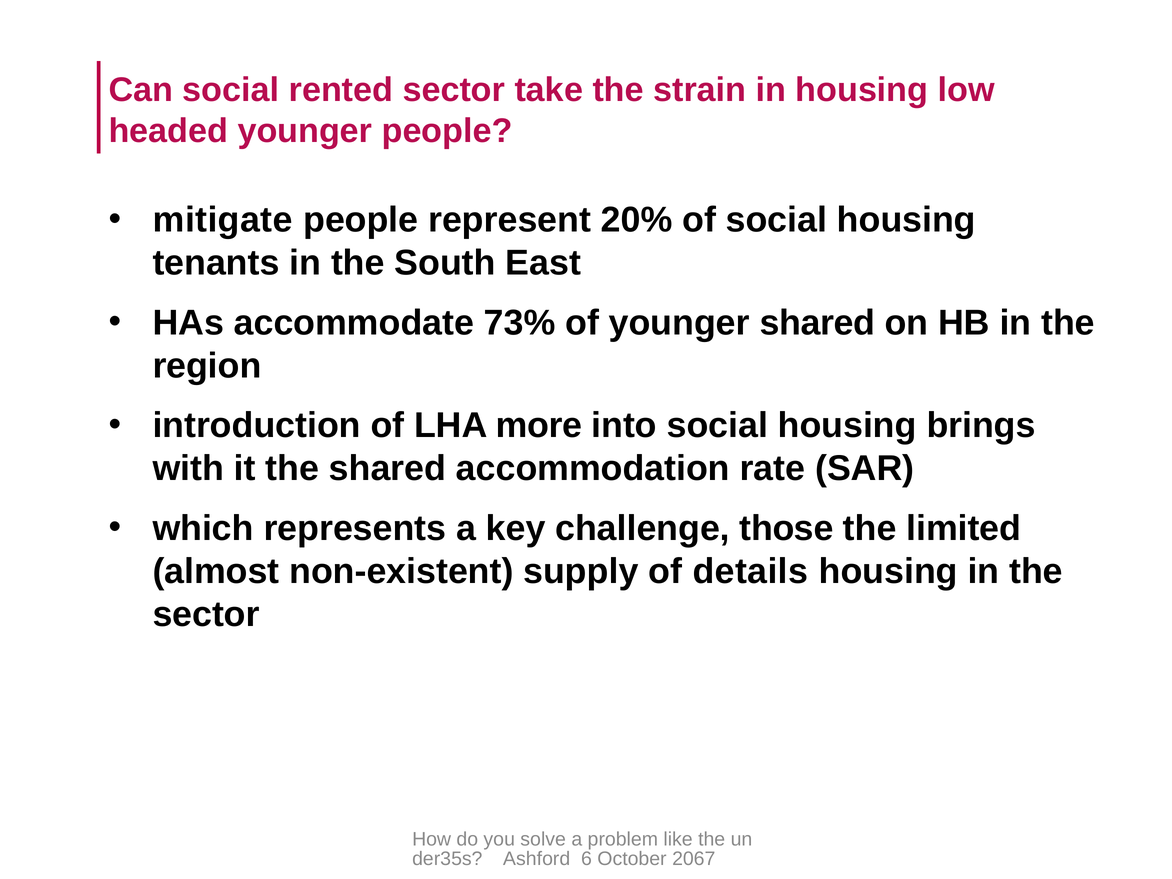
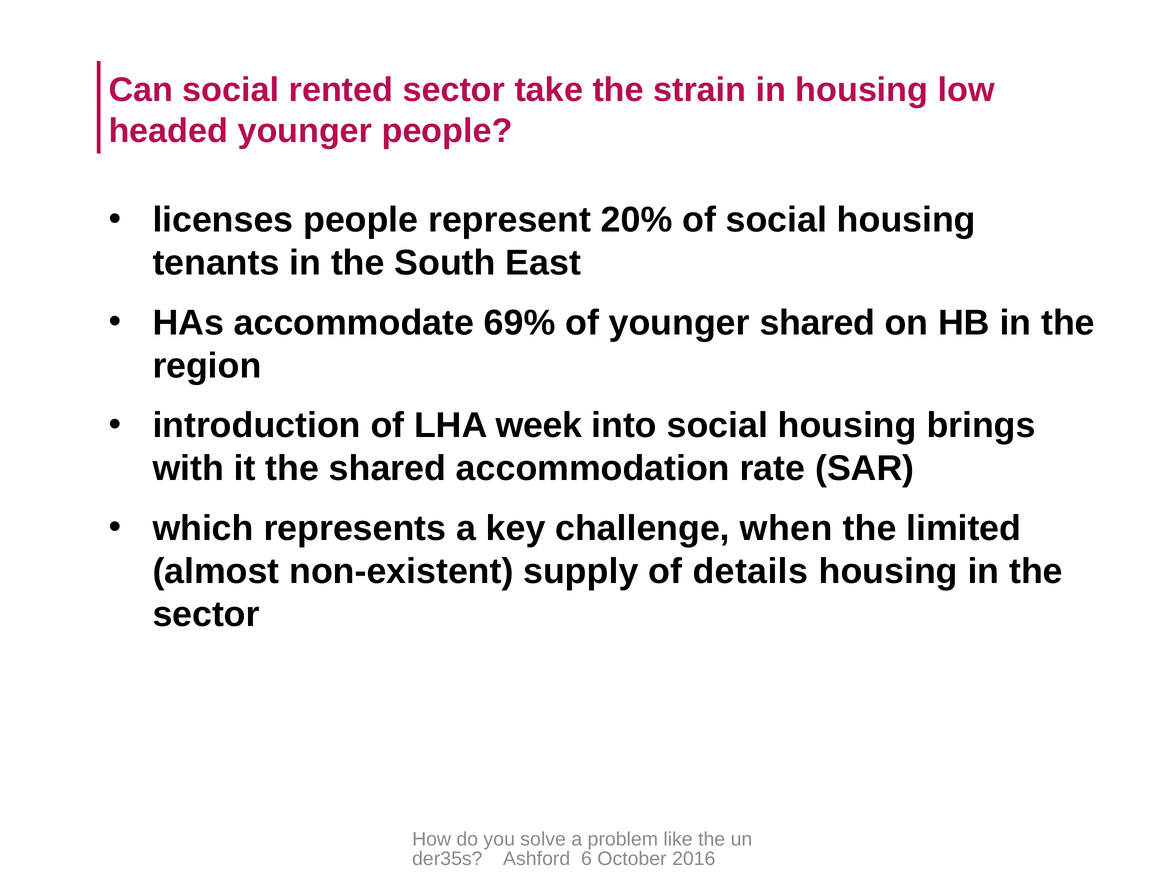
mitigate: mitigate -> licenses
73%: 73% -> 69%
more: more -> week
those: those -> when
2067: 2067 -> 2016
